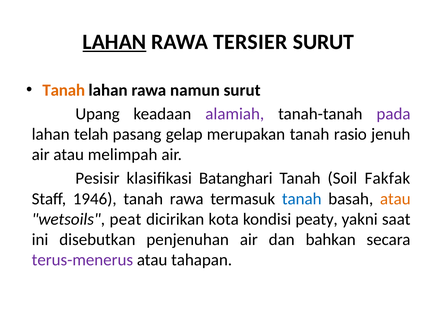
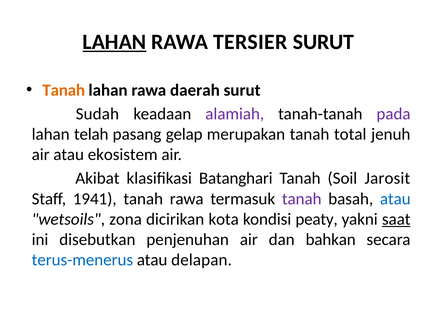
namun: namun -> daerah
Upang: Upang -> Sudah
rasio: rasio -> total
melimpah: melimpah -> ekosistem
Pesisir: Pesisir -> Akibat
Fakfak: Fakfak -> Jarosit
1946: 1946 -> 1941
tanah at (302, 199) colour: blue -> purple
atau at (395, 199) colour: orange -> blue
peat: peat -> zona
saat underline: none -> present
terus-menerus colour: purple -> blue
tahapan: tahapan -> delapan
